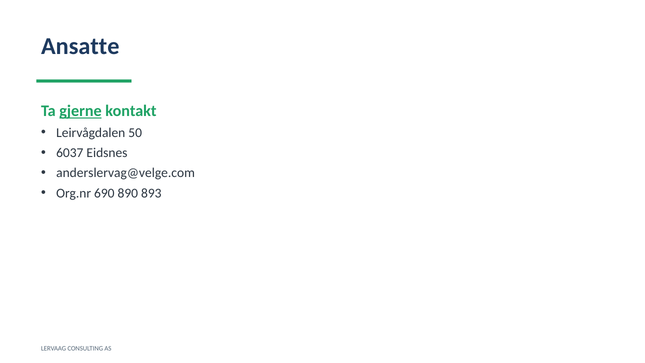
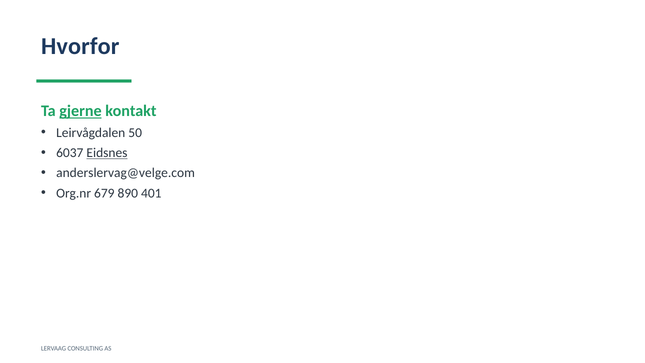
Ansatte: Ansatte -> Hvorfor
Eidsnes underline: none -> present
690: 690 -> 679
893: 893 -> 401
